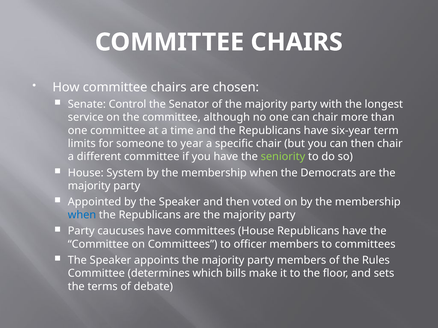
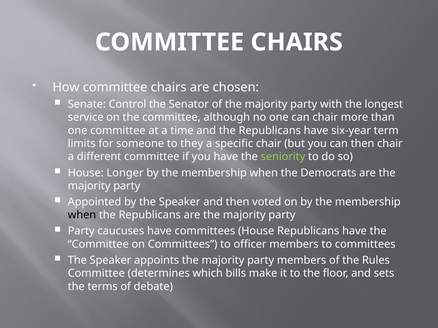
year: year -> they
System: System -> Longer
when at (82, 215) colour: blue -> black
